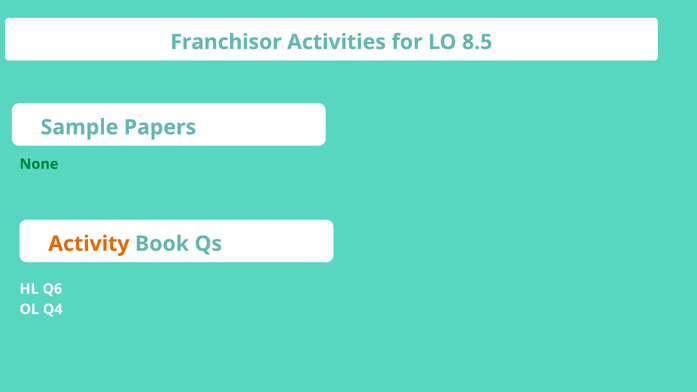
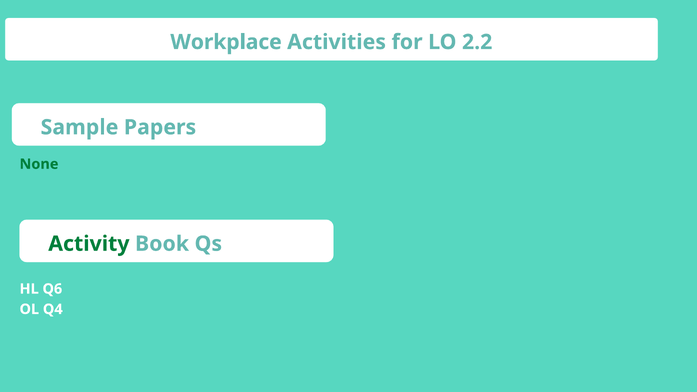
Franchisor: Franchisor -> Workplace
8.5: 8.5 -> 2.2
Activity colour: orange -> green
